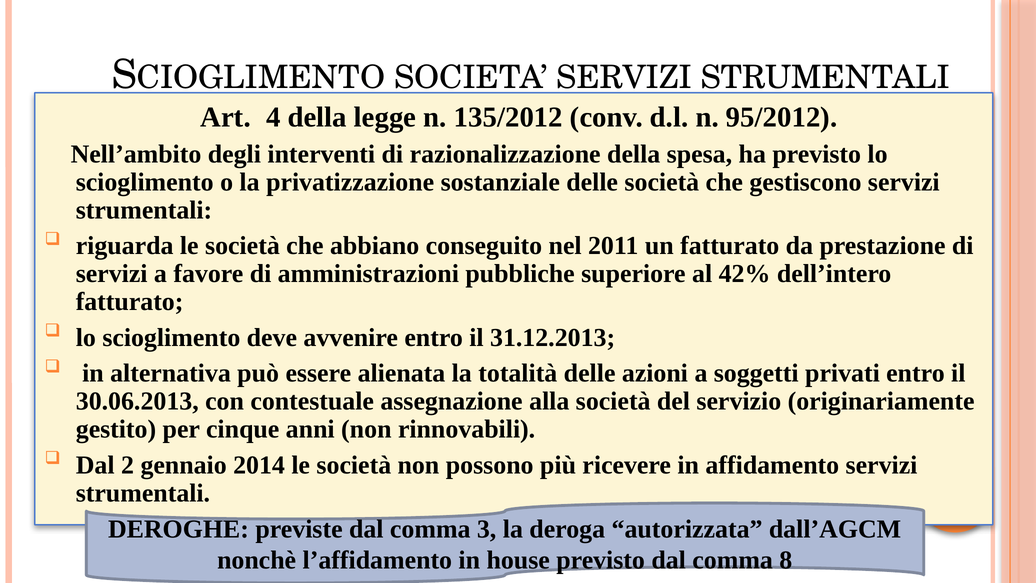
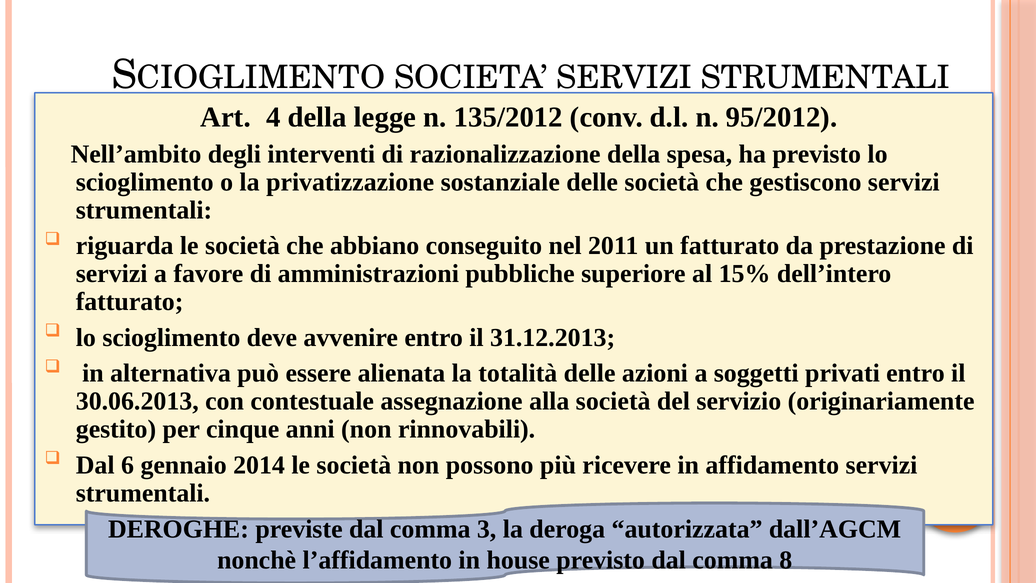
42%: 42% -> 15%
2: 2 -> 6
